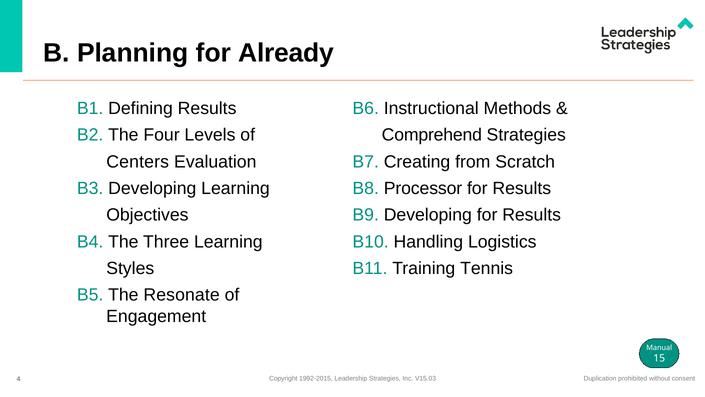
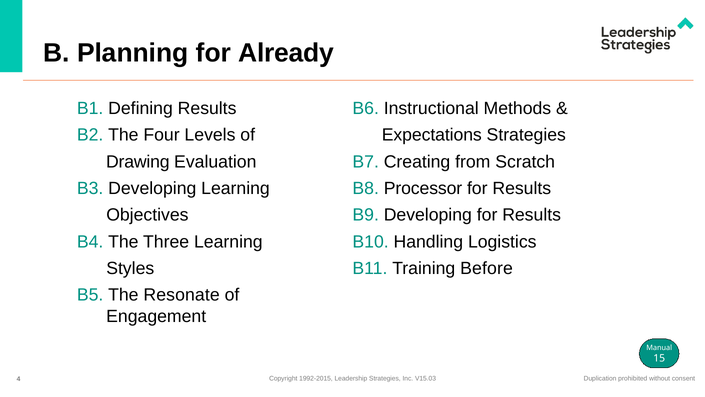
Comprehend: Comprehend -> Expectations
Centers: Centers -> Drawing
Tennis: Tennis -> Before
